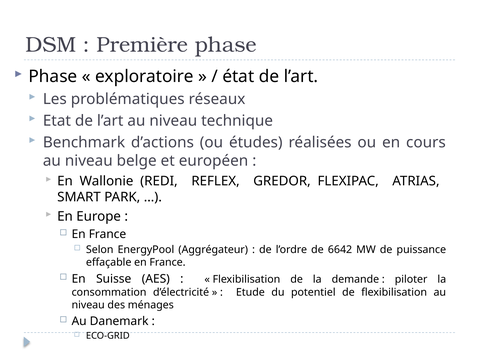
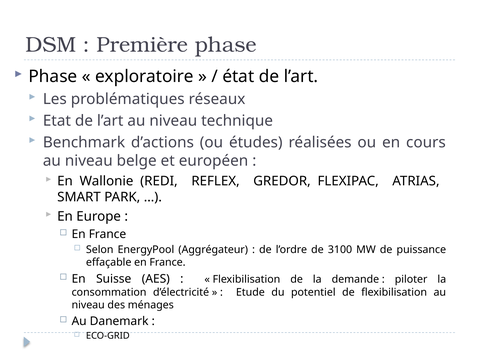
6642: 6642 -> 3100
